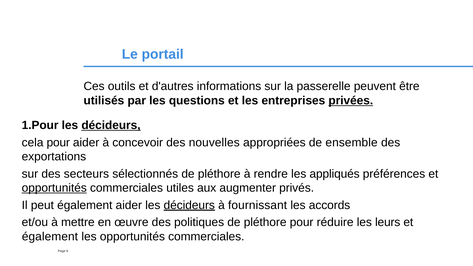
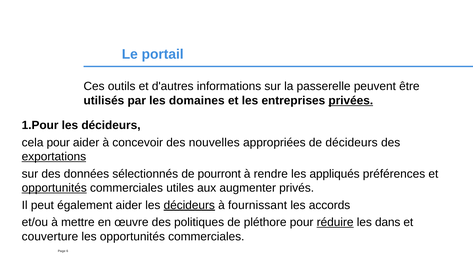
questions: questions -> domaines
décideurs at (111, 125) underline: present -> none
de ensemble: ensemble -> décideurs
exportations underline: none -> present
secteurs: secteurs -> données
sélectionnés de pléthore: pléthore -> pourront
réduire underline: none -> present
leurs: leurs -> dans
également at (50, 236): également -> couverture
